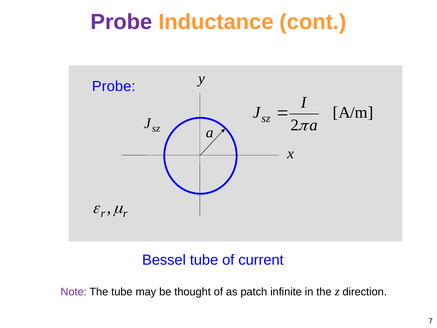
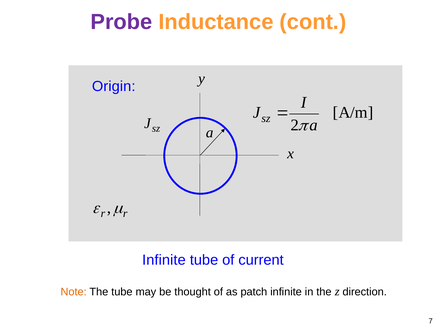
Probe at (114, 86): Probe -> Origin
Bessel at (164, 260): Bessel -> Infinite
Note colour: purple -> orange
